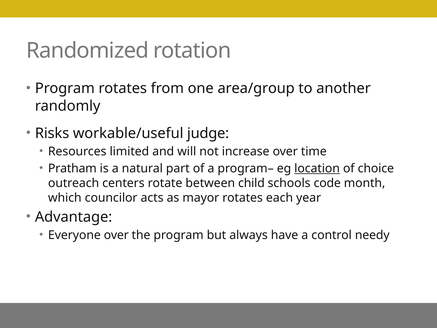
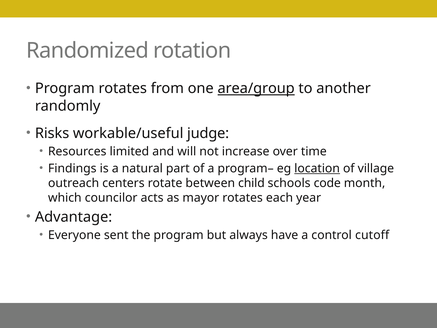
area/group underline: none -> present
Pratham: Pratham -> Findings
choice: choice -> village
Everyone over: over -> sent
needy: needy -> cutoff
